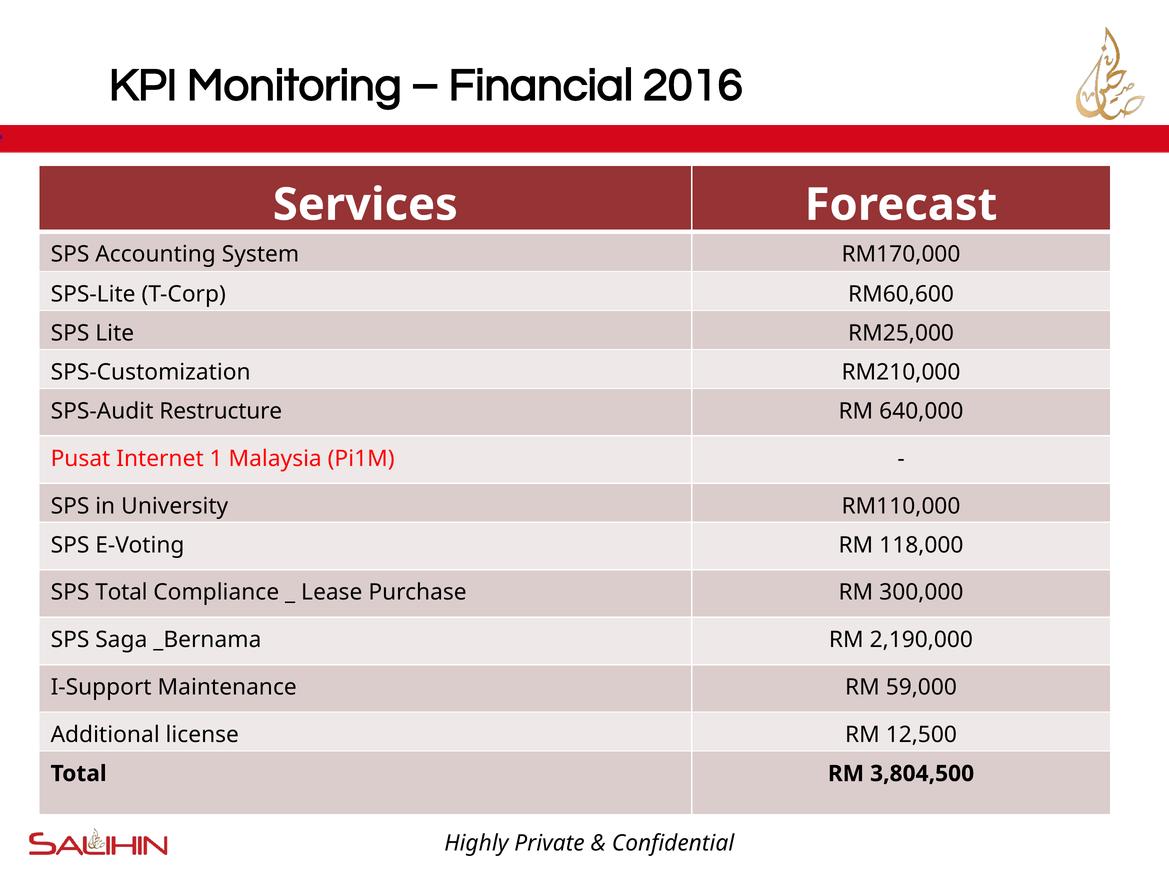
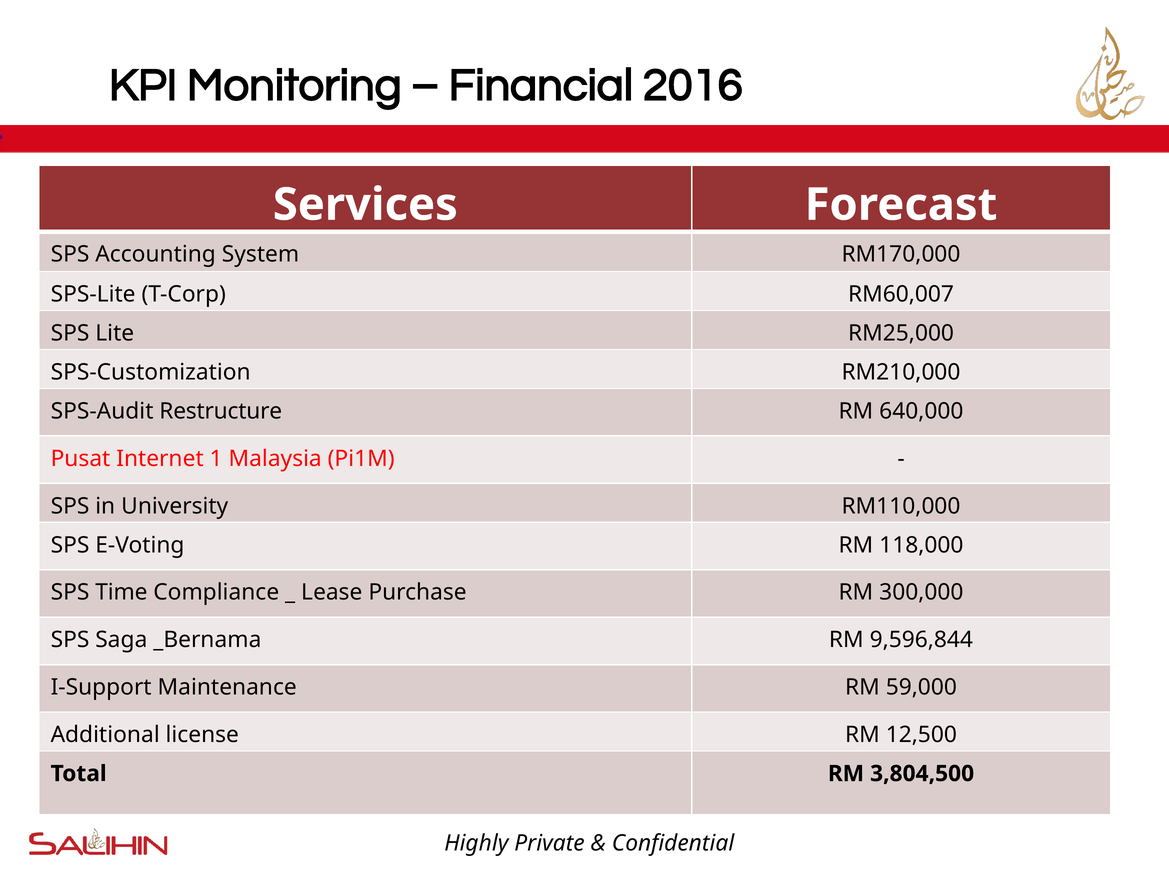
RM60,600: RM60,600 -> RM60,007
SPS Total: Total -> Time
2,190,000: 2,190,000 -> 9,596,844
